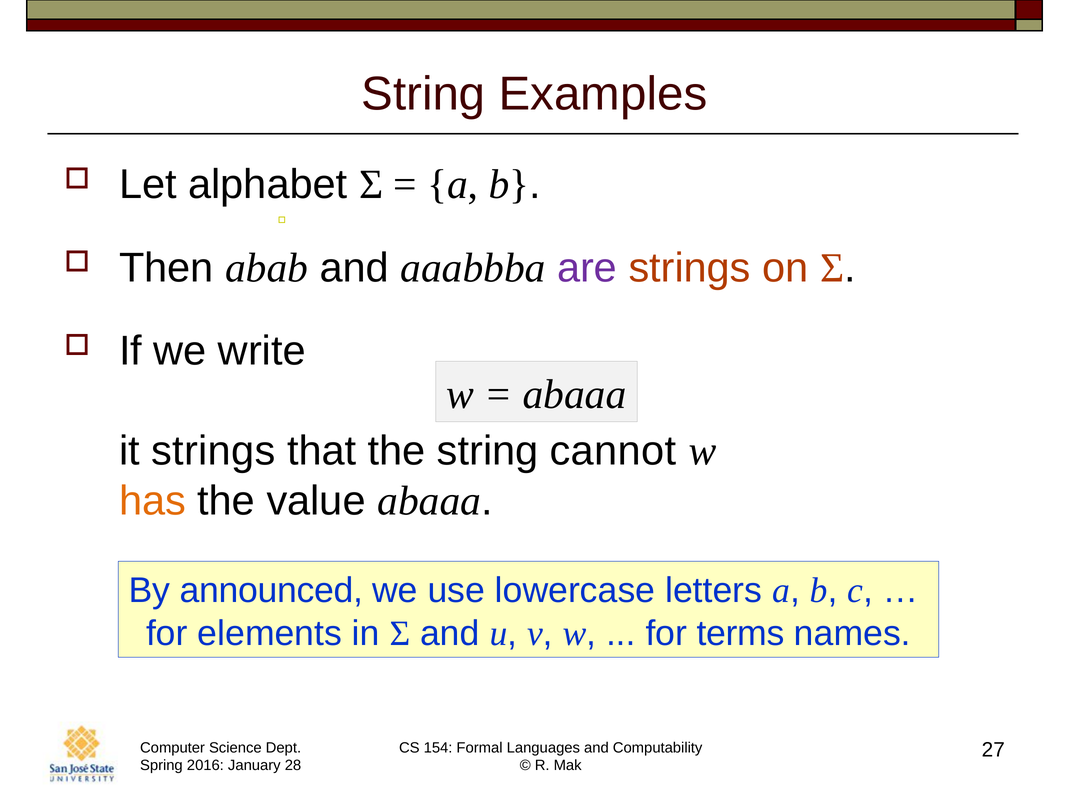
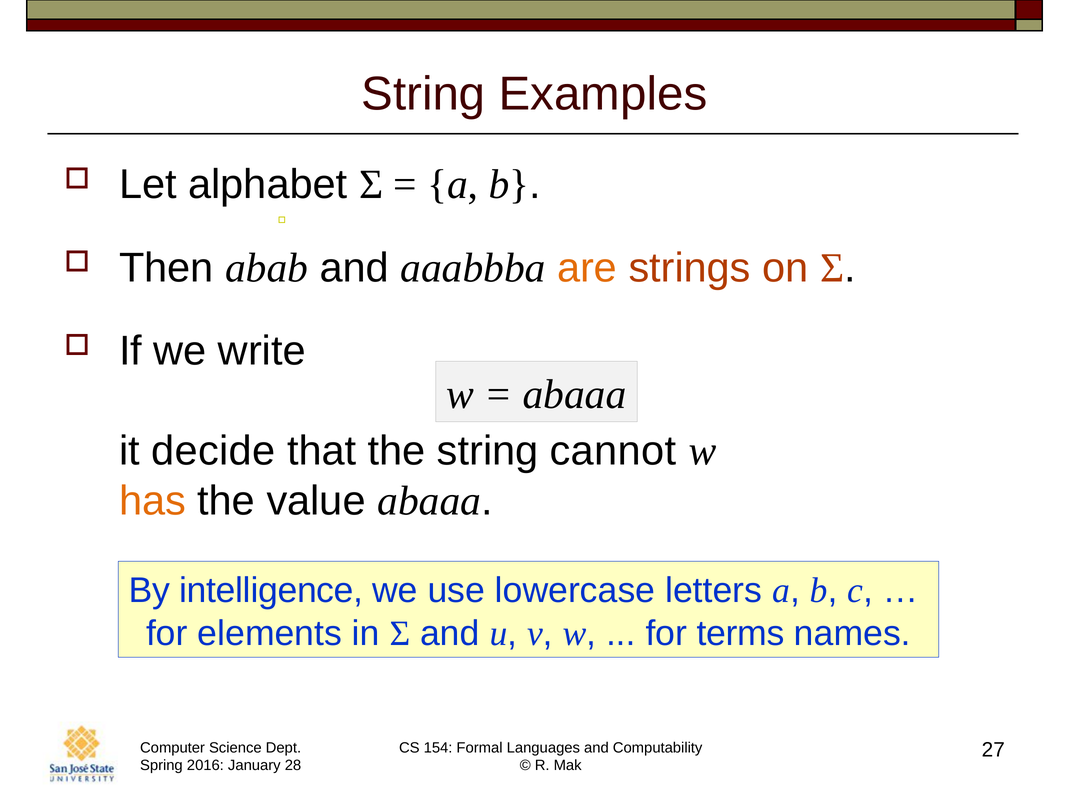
are colour: purple -> orange
it strings: strings -> decide
announced: announced -> intelligence
